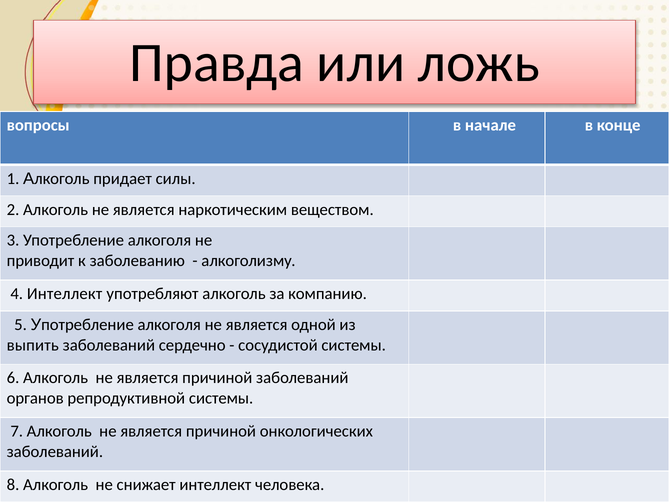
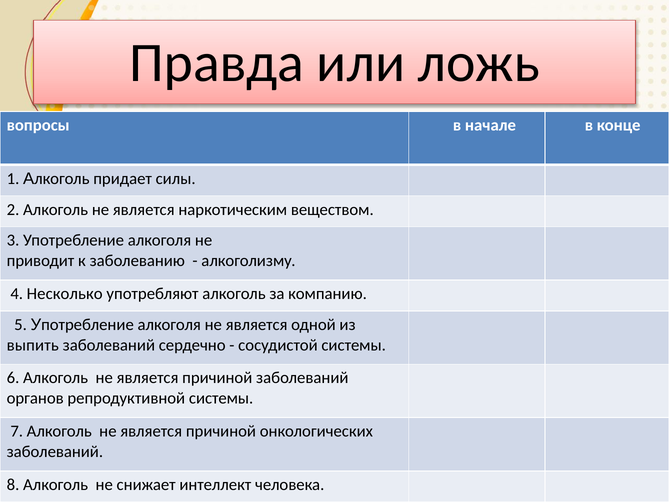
4 Интеллект: Интеллект -> Несколько
